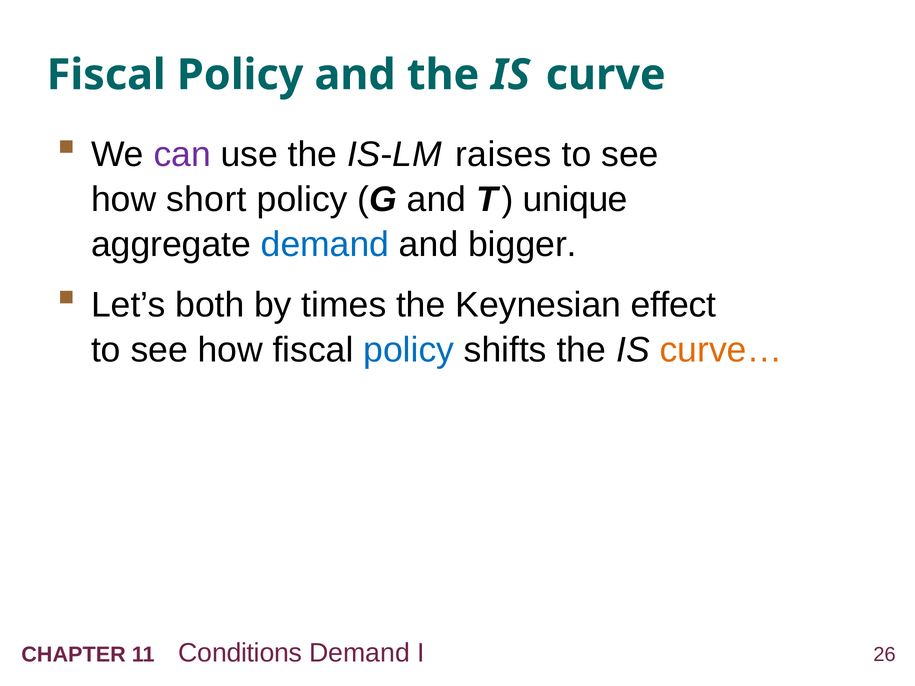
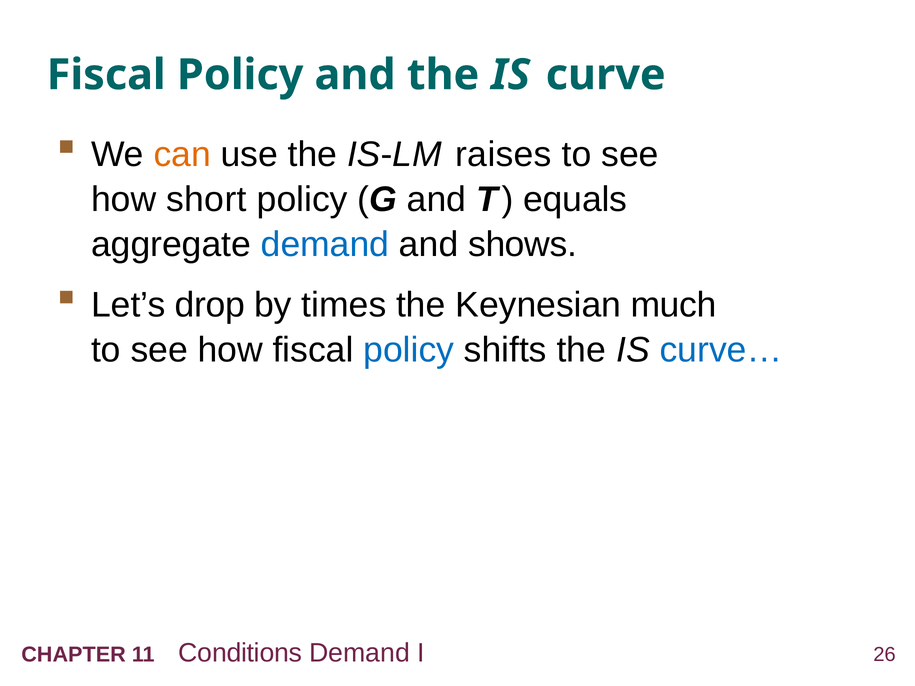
can colour: purple -> orange
unique: unique -> equals
bigger: bigger -> shows
both: both -> drop
effect: effect -> much
curve… colour: orange -> blue
